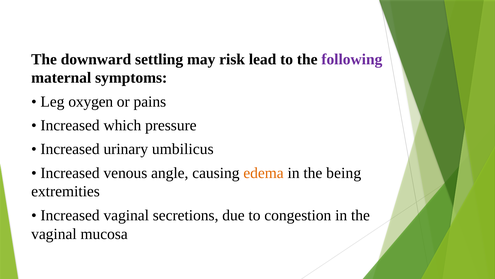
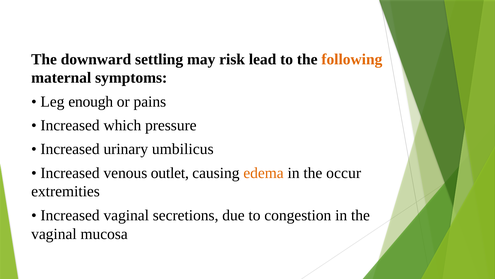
following colour: purple -> orange
oxygen: oxygen -> enough
angle: angle -> outlet
being: being -> occur
